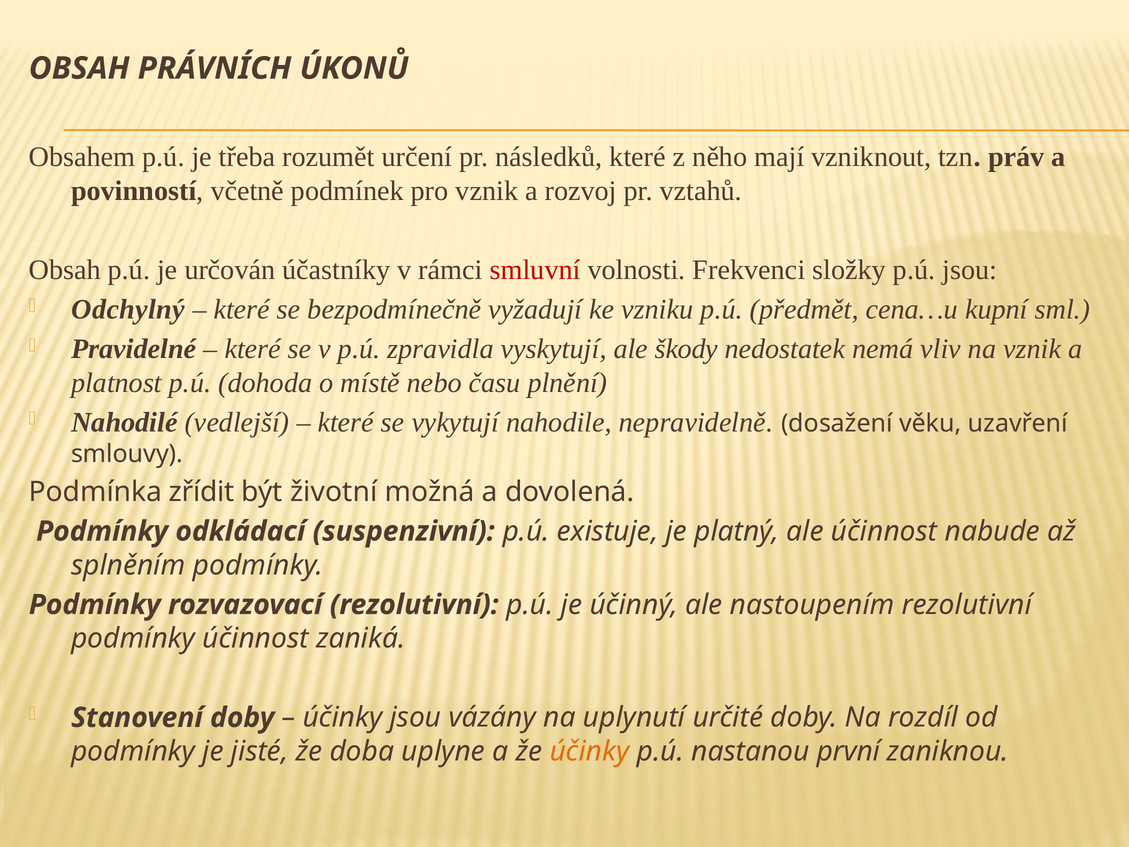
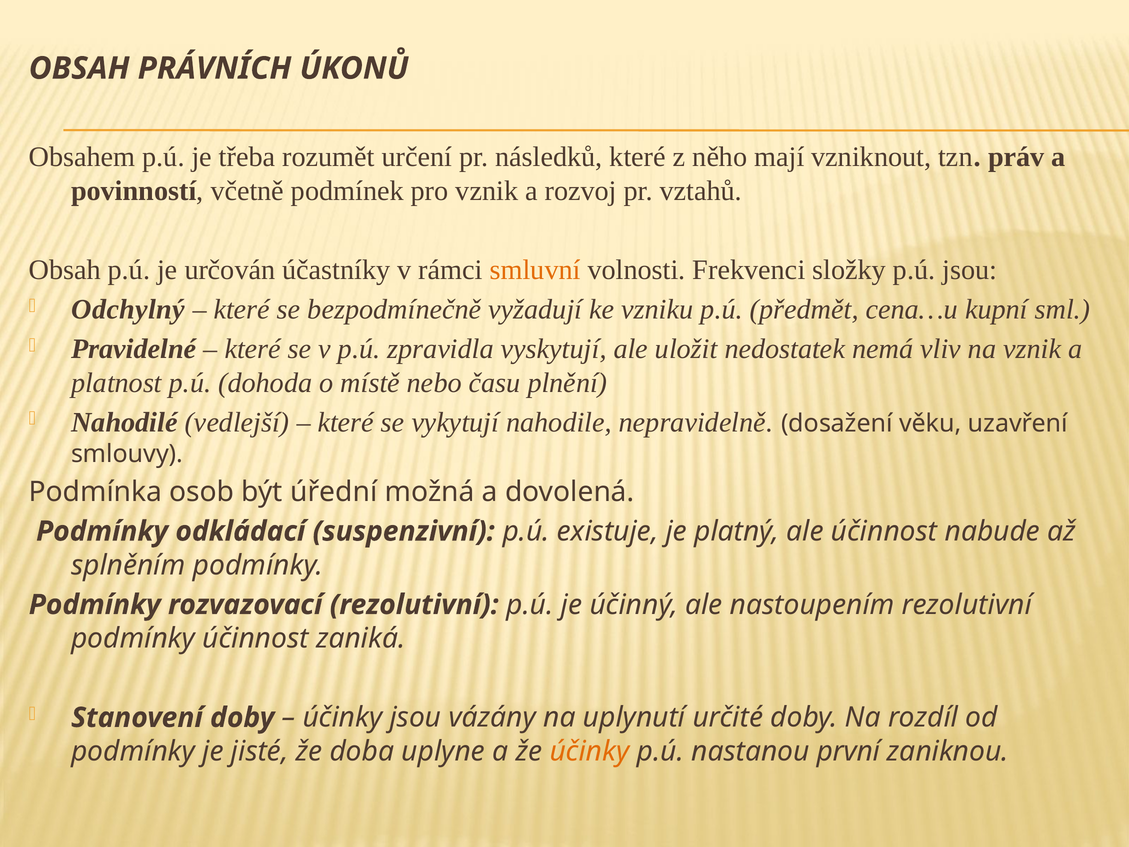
smluvní colour: red -> orange
škody: škody -> uložit
zřídit: zřídit -> osob
životní: životní -> úřední
